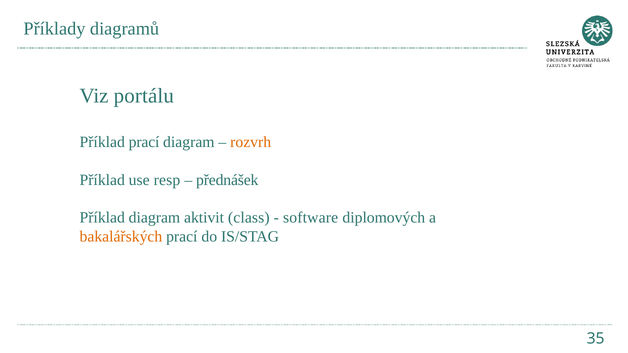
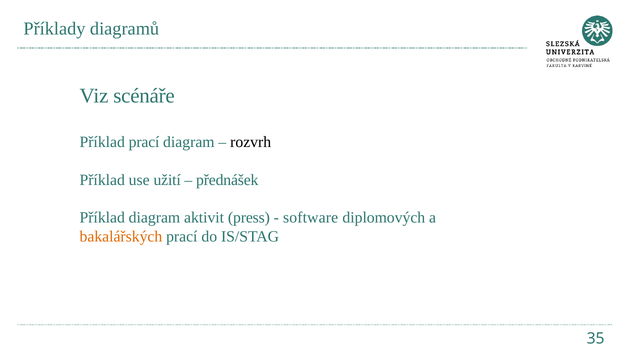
portálu: portálu -> scénáře
rozvrh colour: orange -> black
resp: resp -> užití
class: class -> press
